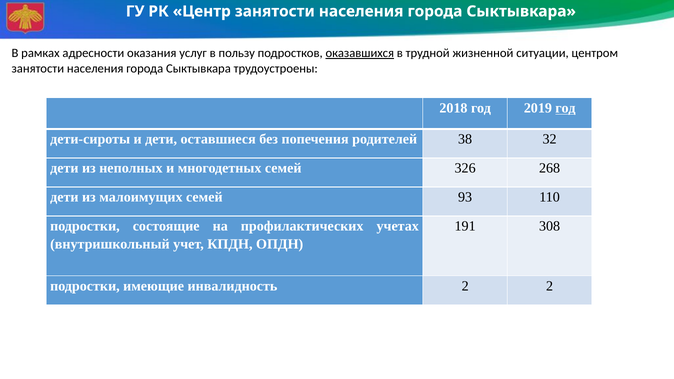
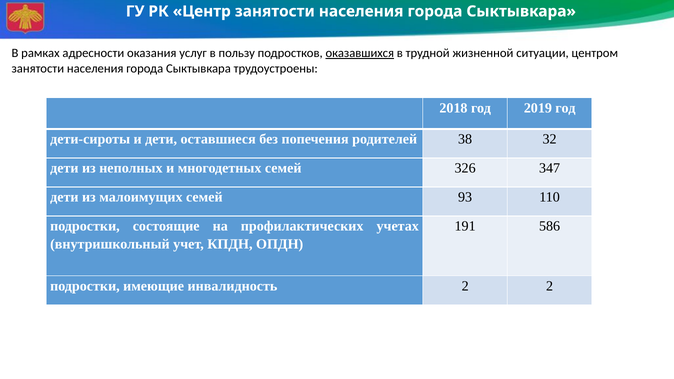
год at (565, 108) underline: present -> none
268: 268 -> 347
308: 308 -> 586
